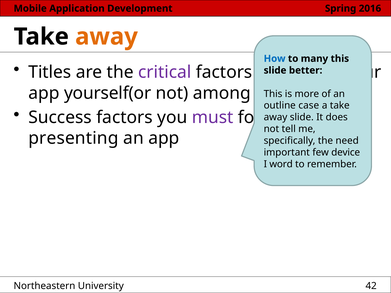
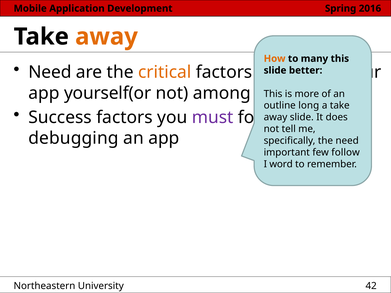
How colour: blue -> orange
Titles at (50, 72): Titles -> Need
critical colour: purple -> orange
case: case -> long
presenting: presenting -> debugging
device: device -> follow
